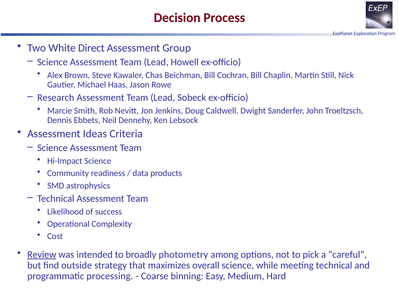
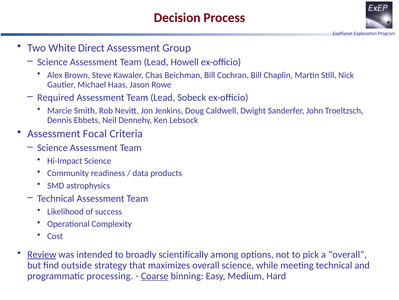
Research: Research -> Required
Ideas: Ideas -> Focal
photometry: photometry -> scientifically
a careful: careful -> overall
Coarse underline: none -> present
